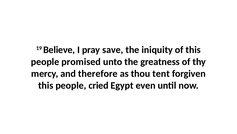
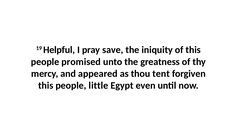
Believe: Believe -> Helpful
therefore: therefore -> appeared
cried: cried -> little
